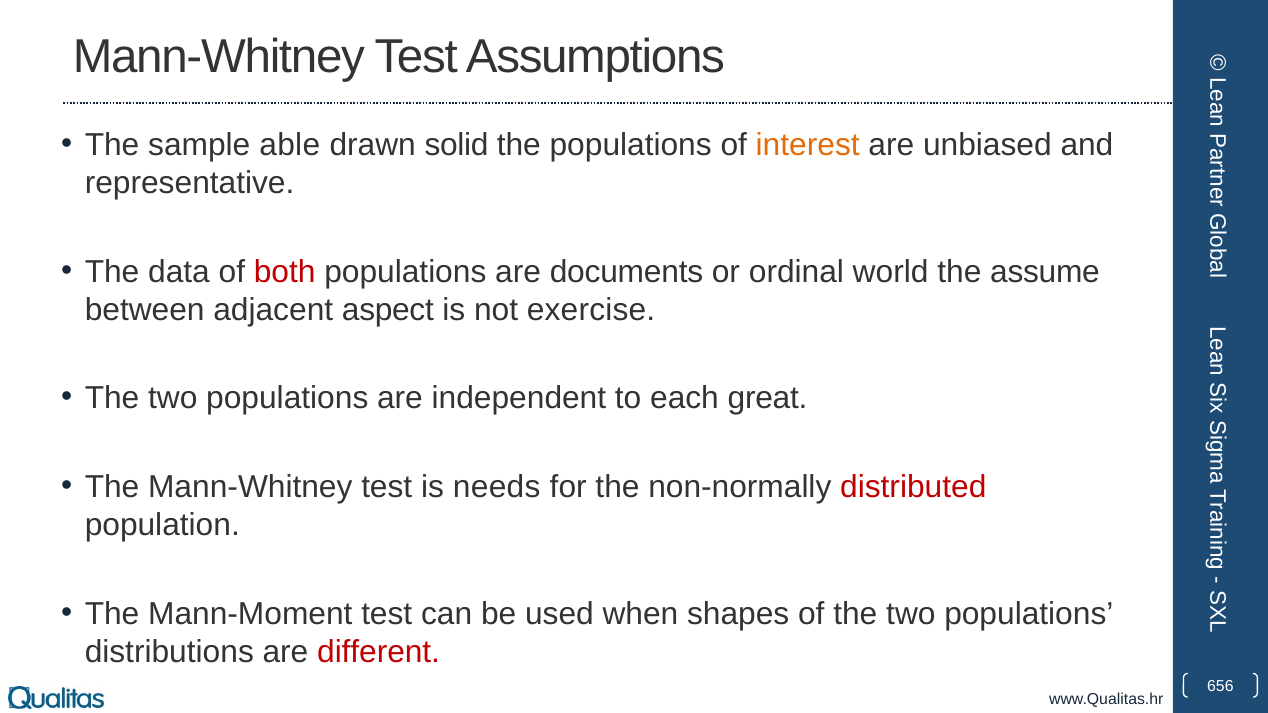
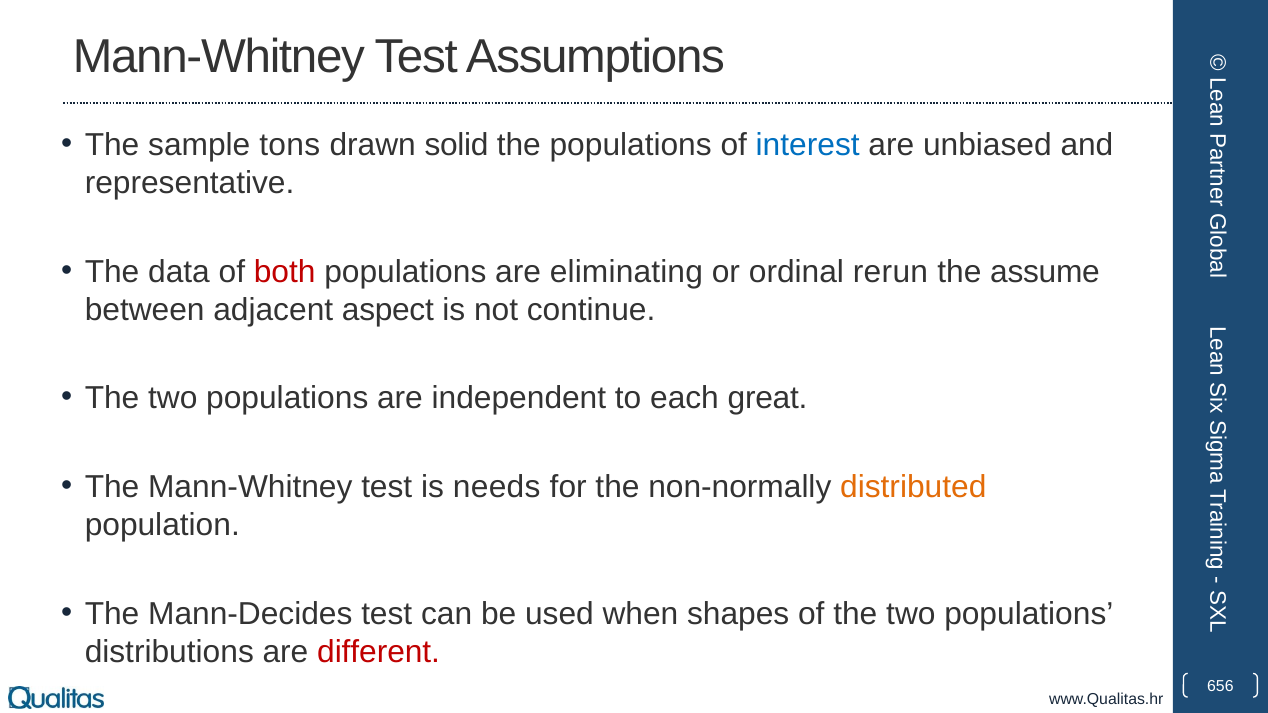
able: able -> tons
interest colour: orange -> blue
documents: documents -> eliminating
world: world -> rerun
exercise: exercise -> continue
distributed colour: red -> orange
Mann-Moment: Mann-Moment -> Mann-Decides
